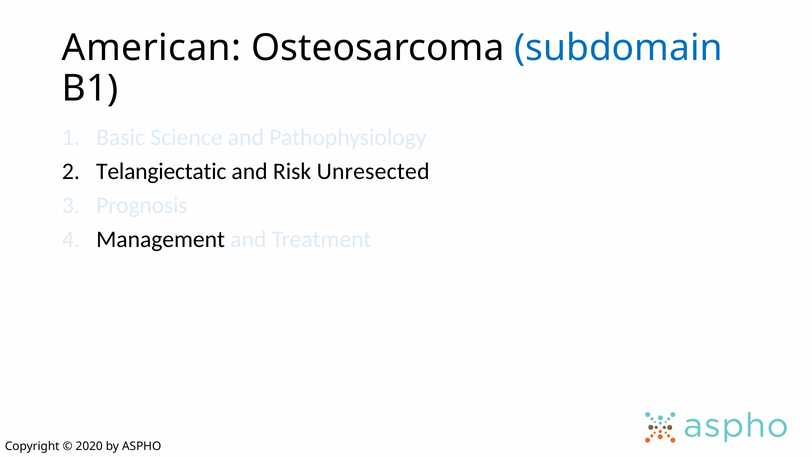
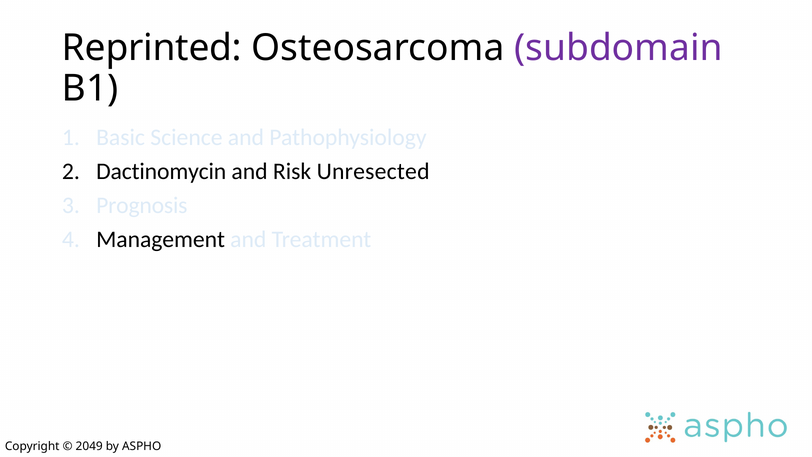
American: American -> Reprinted
subdomain colour: blue -> purple
Telangiectatic: Telangiectatic -> Dactinomycin
2020: 2020 -> 2049
